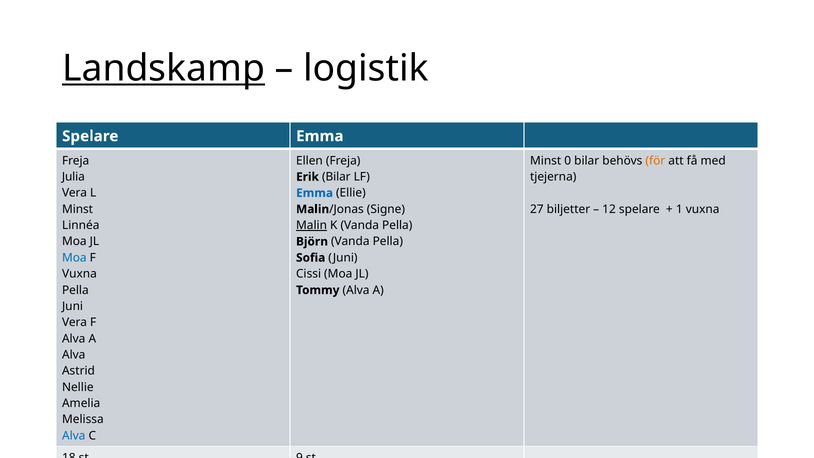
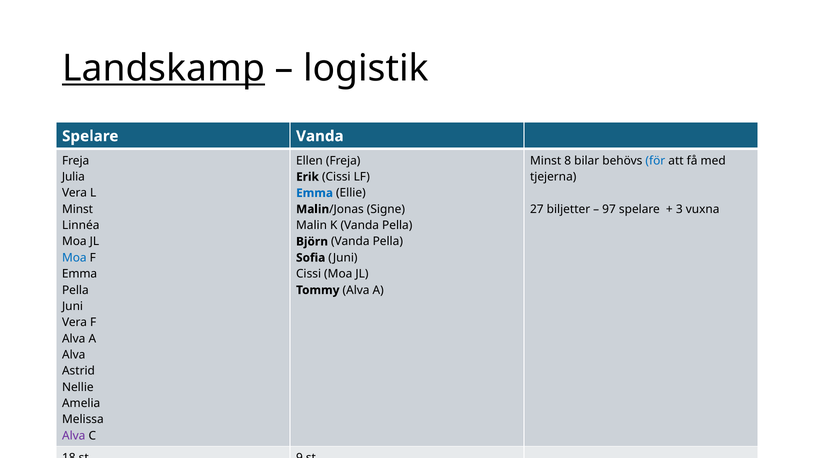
Spelare Emma: Emma -> Vanda
0: 0 -> 8
för colour: orange -> blue
Erik Bilar: Bilar -> Cissi
12: 12 -> 97
1: 1 -> 3
Malin underline: present -> none
Vuxna at (79, 274): Vuxna -> Emma
Alva at (74, 436) colour: blue -> purple
